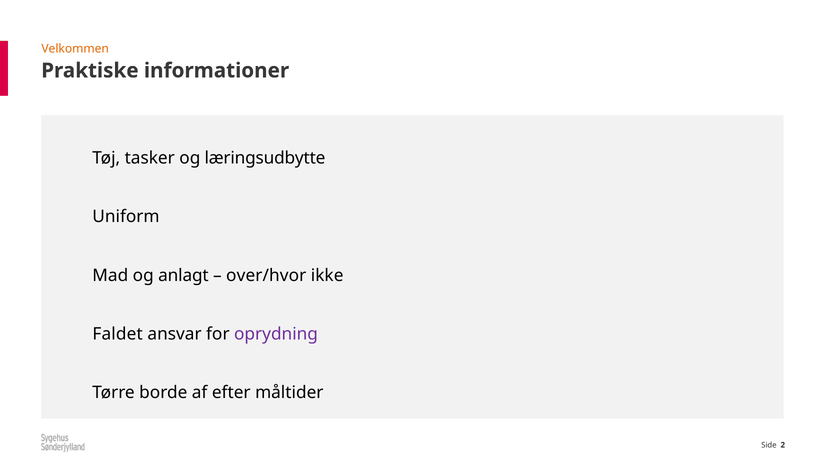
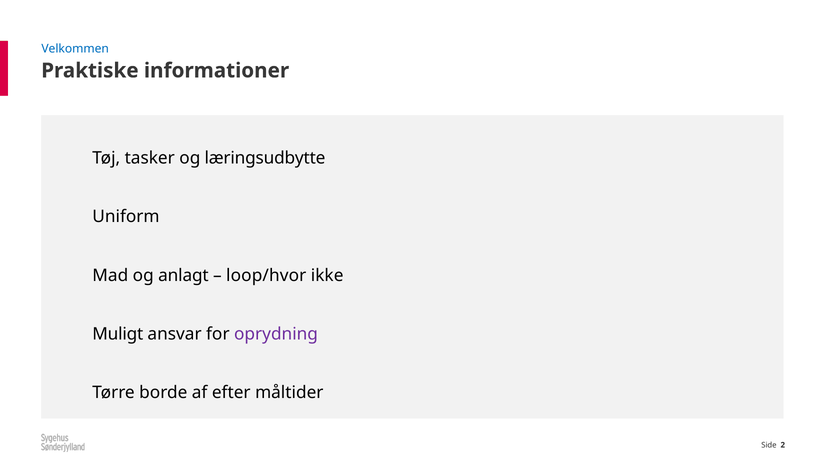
Velkommen colour: orange -> blue
over/hvor: over/hvor -> loop/hvor
Faldet: Faldet -> Muligt
